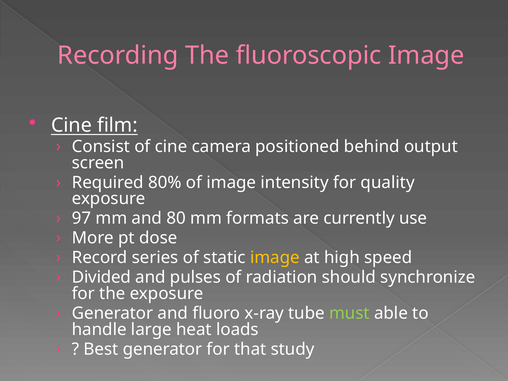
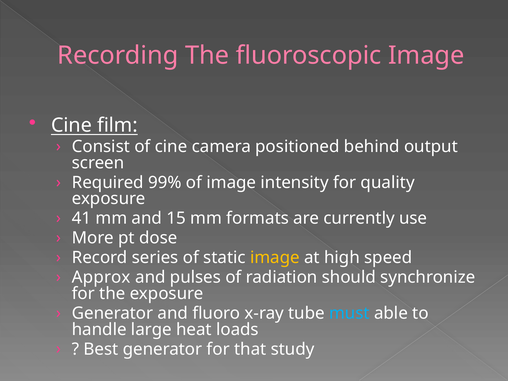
80%: 80% -> 99%
97: 97 -> 41
80: 80 -> 15
Divided: Divided -> Approx
must colour: light green -> light blue
